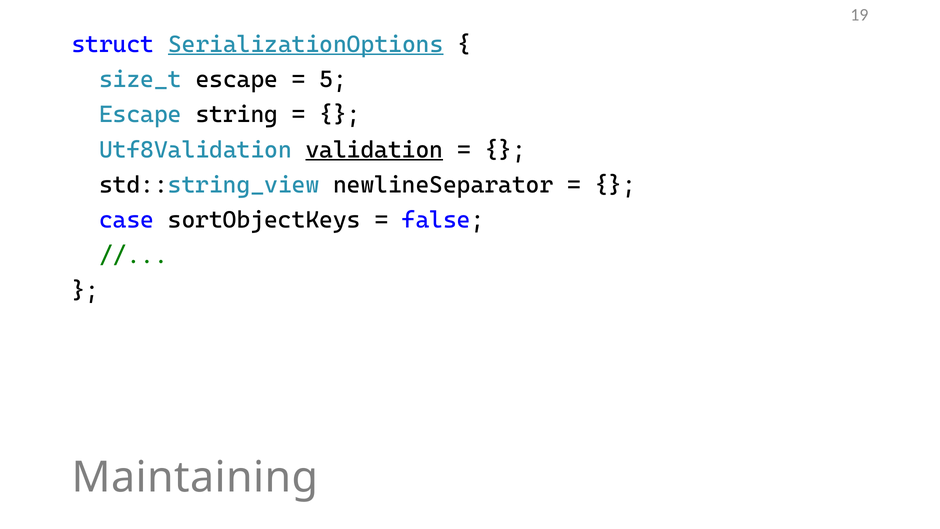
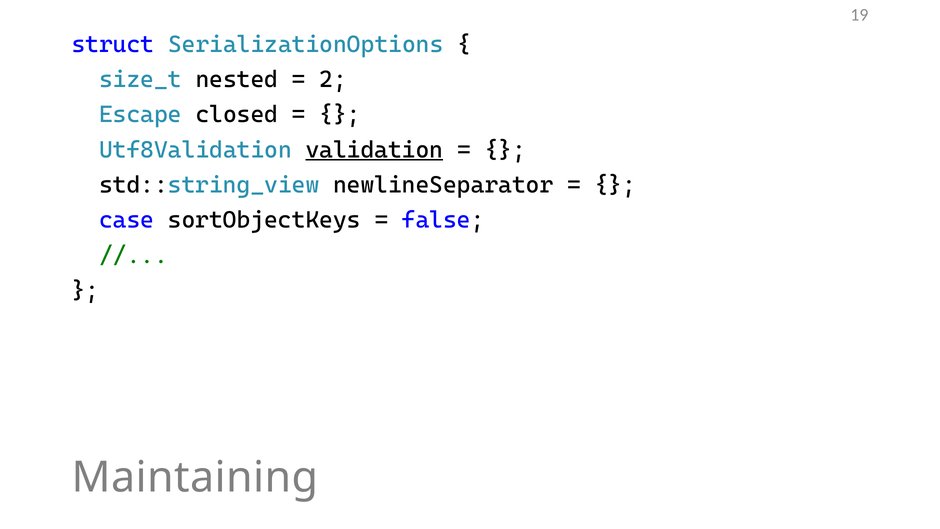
SerializationOptions underline: present -> none
size_t escape: escape -> nested
5: 5 -> 2
string: string -> closed
